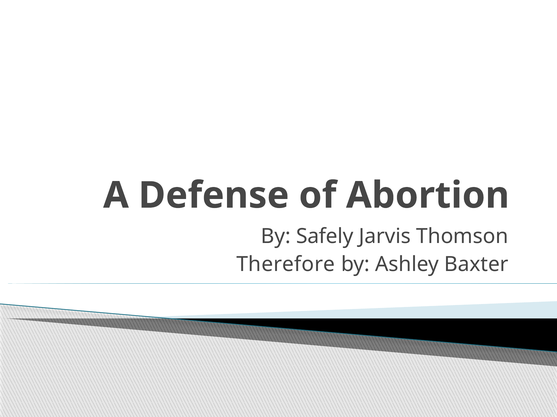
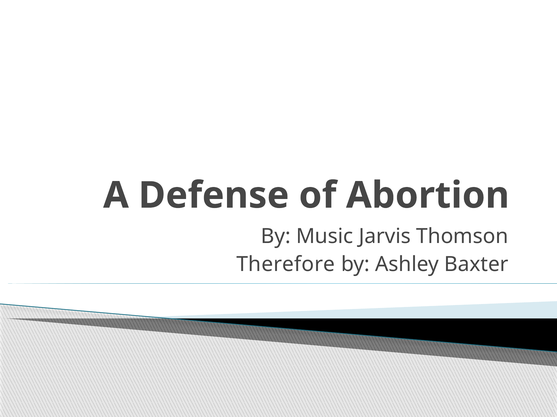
Safely: Safely -> Music
